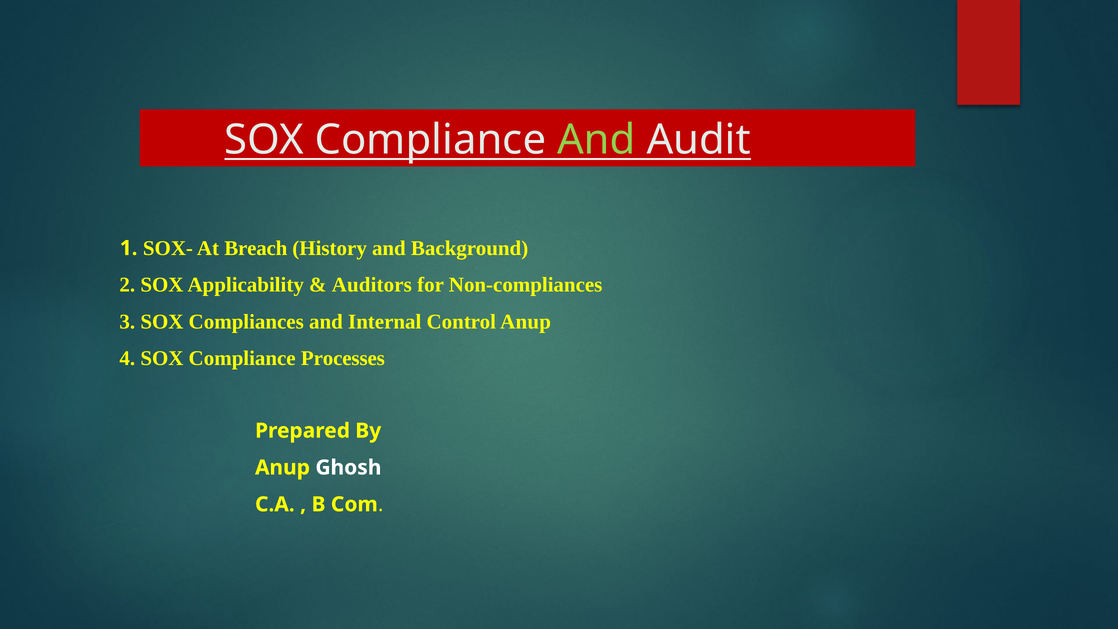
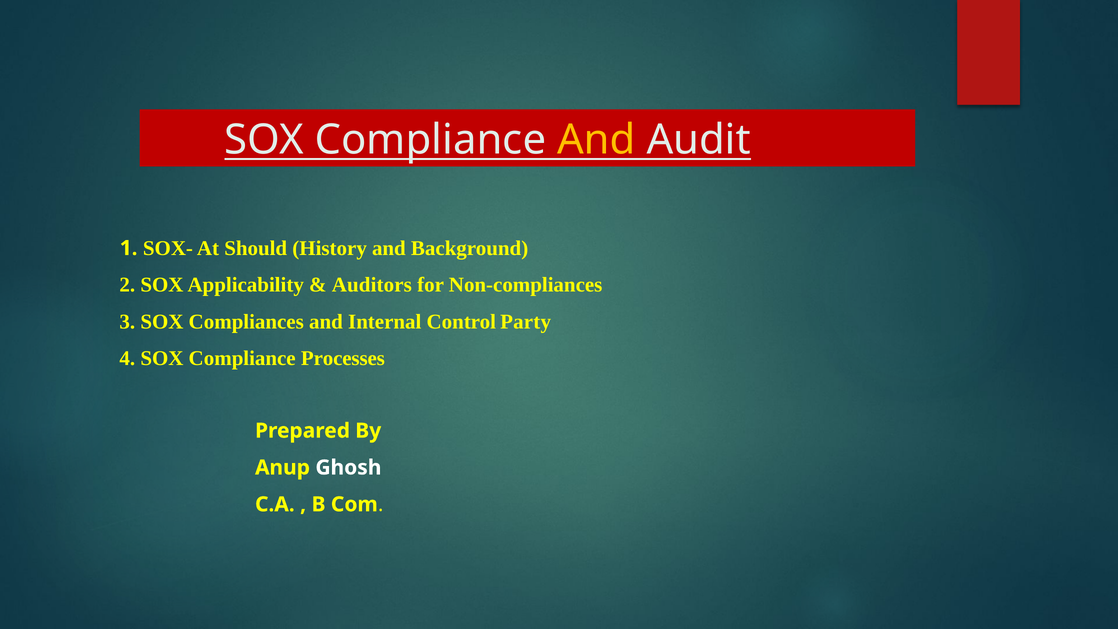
And at (596, 140) colour: light green -> yellow
Breach: Breach -> Should
Control Anup: Anup -> Party
